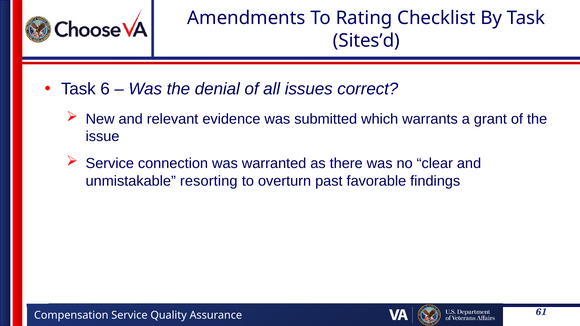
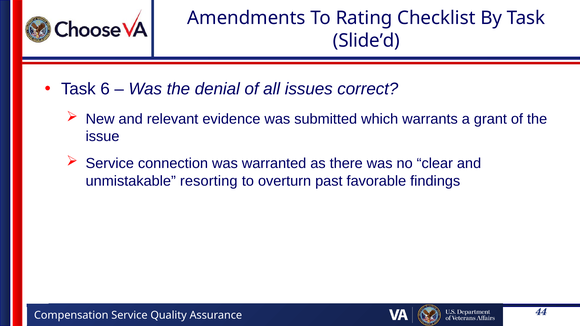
Sites’d: Sites’d -> Slide’d
61: 61 -> 44
